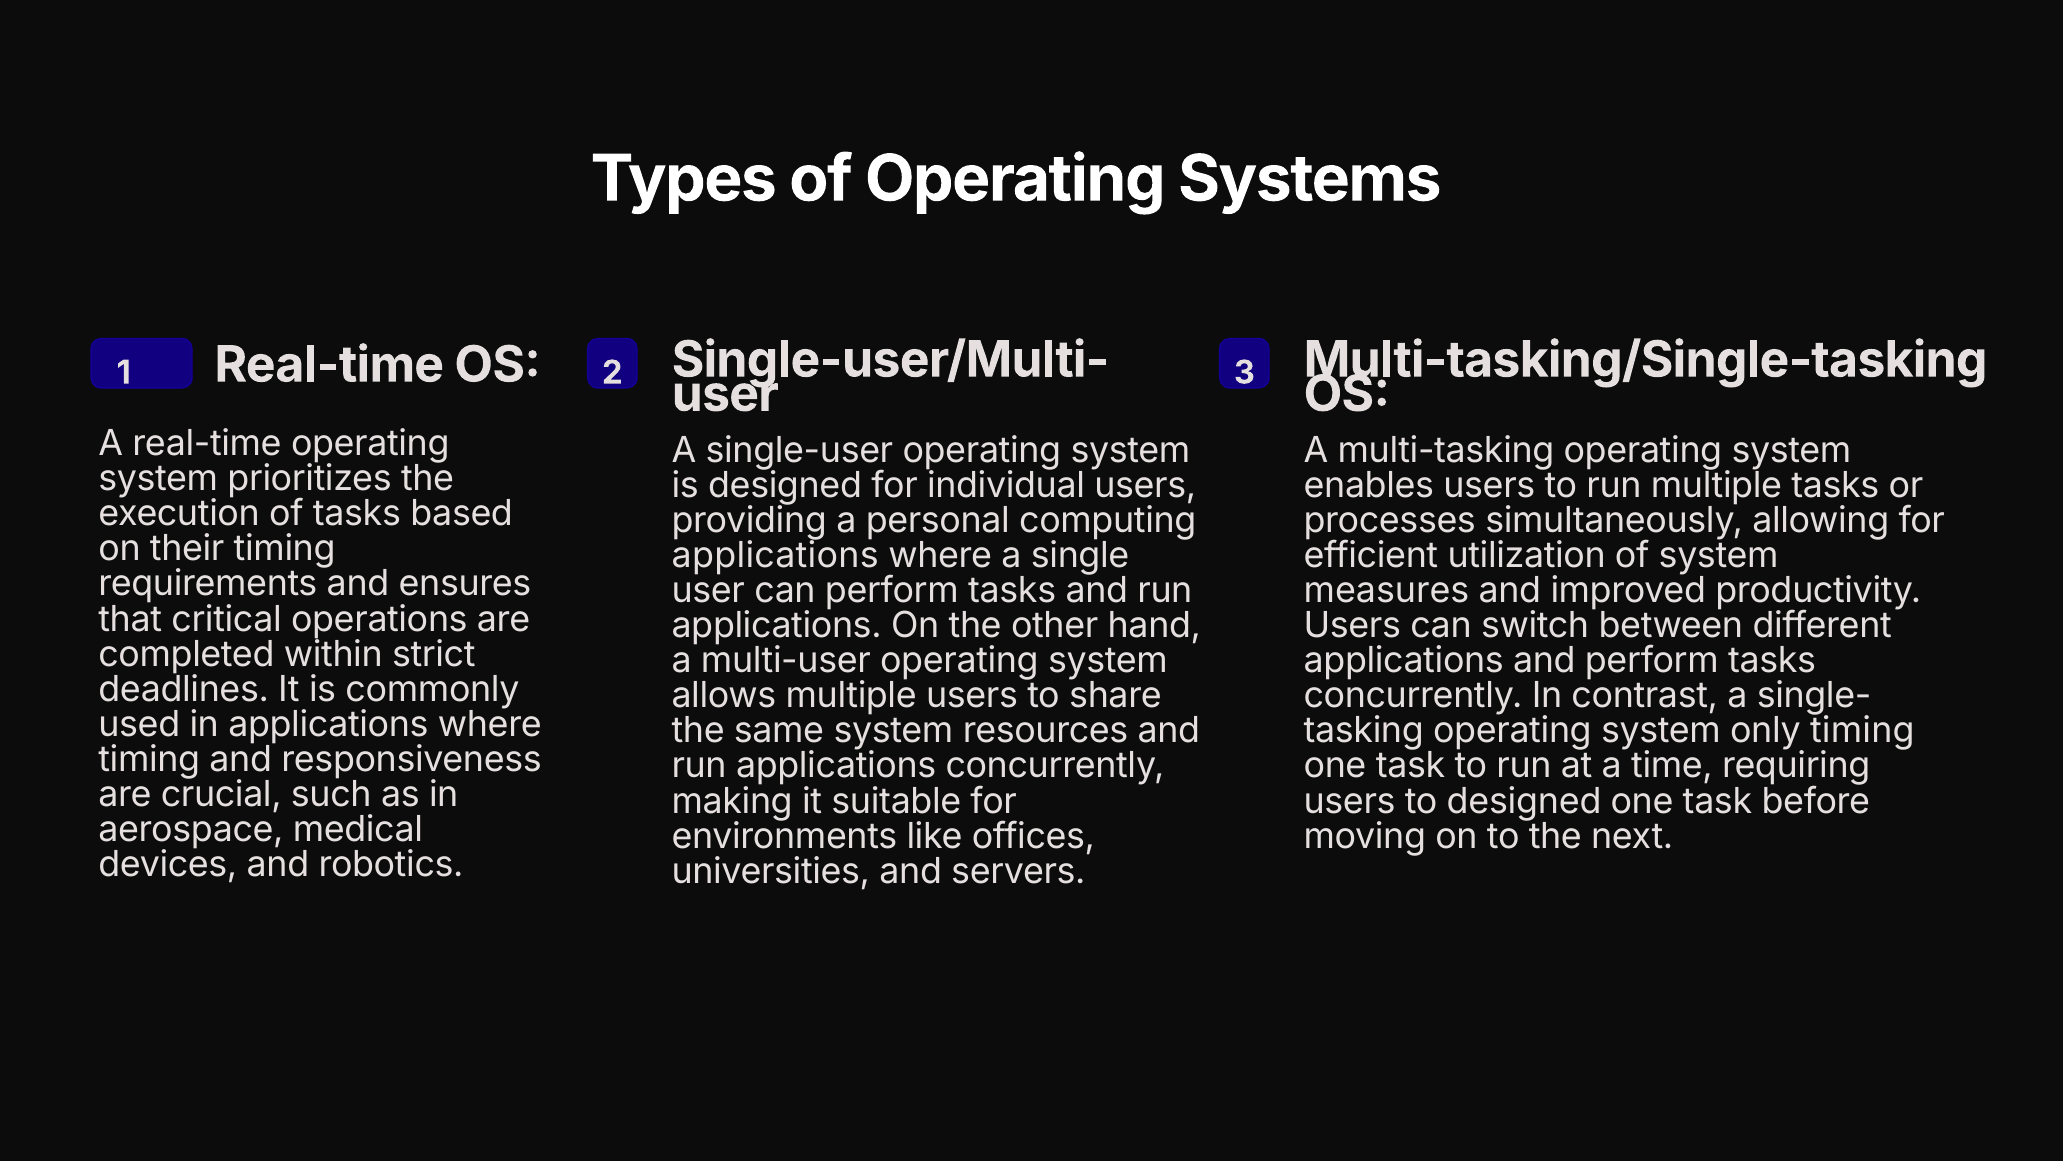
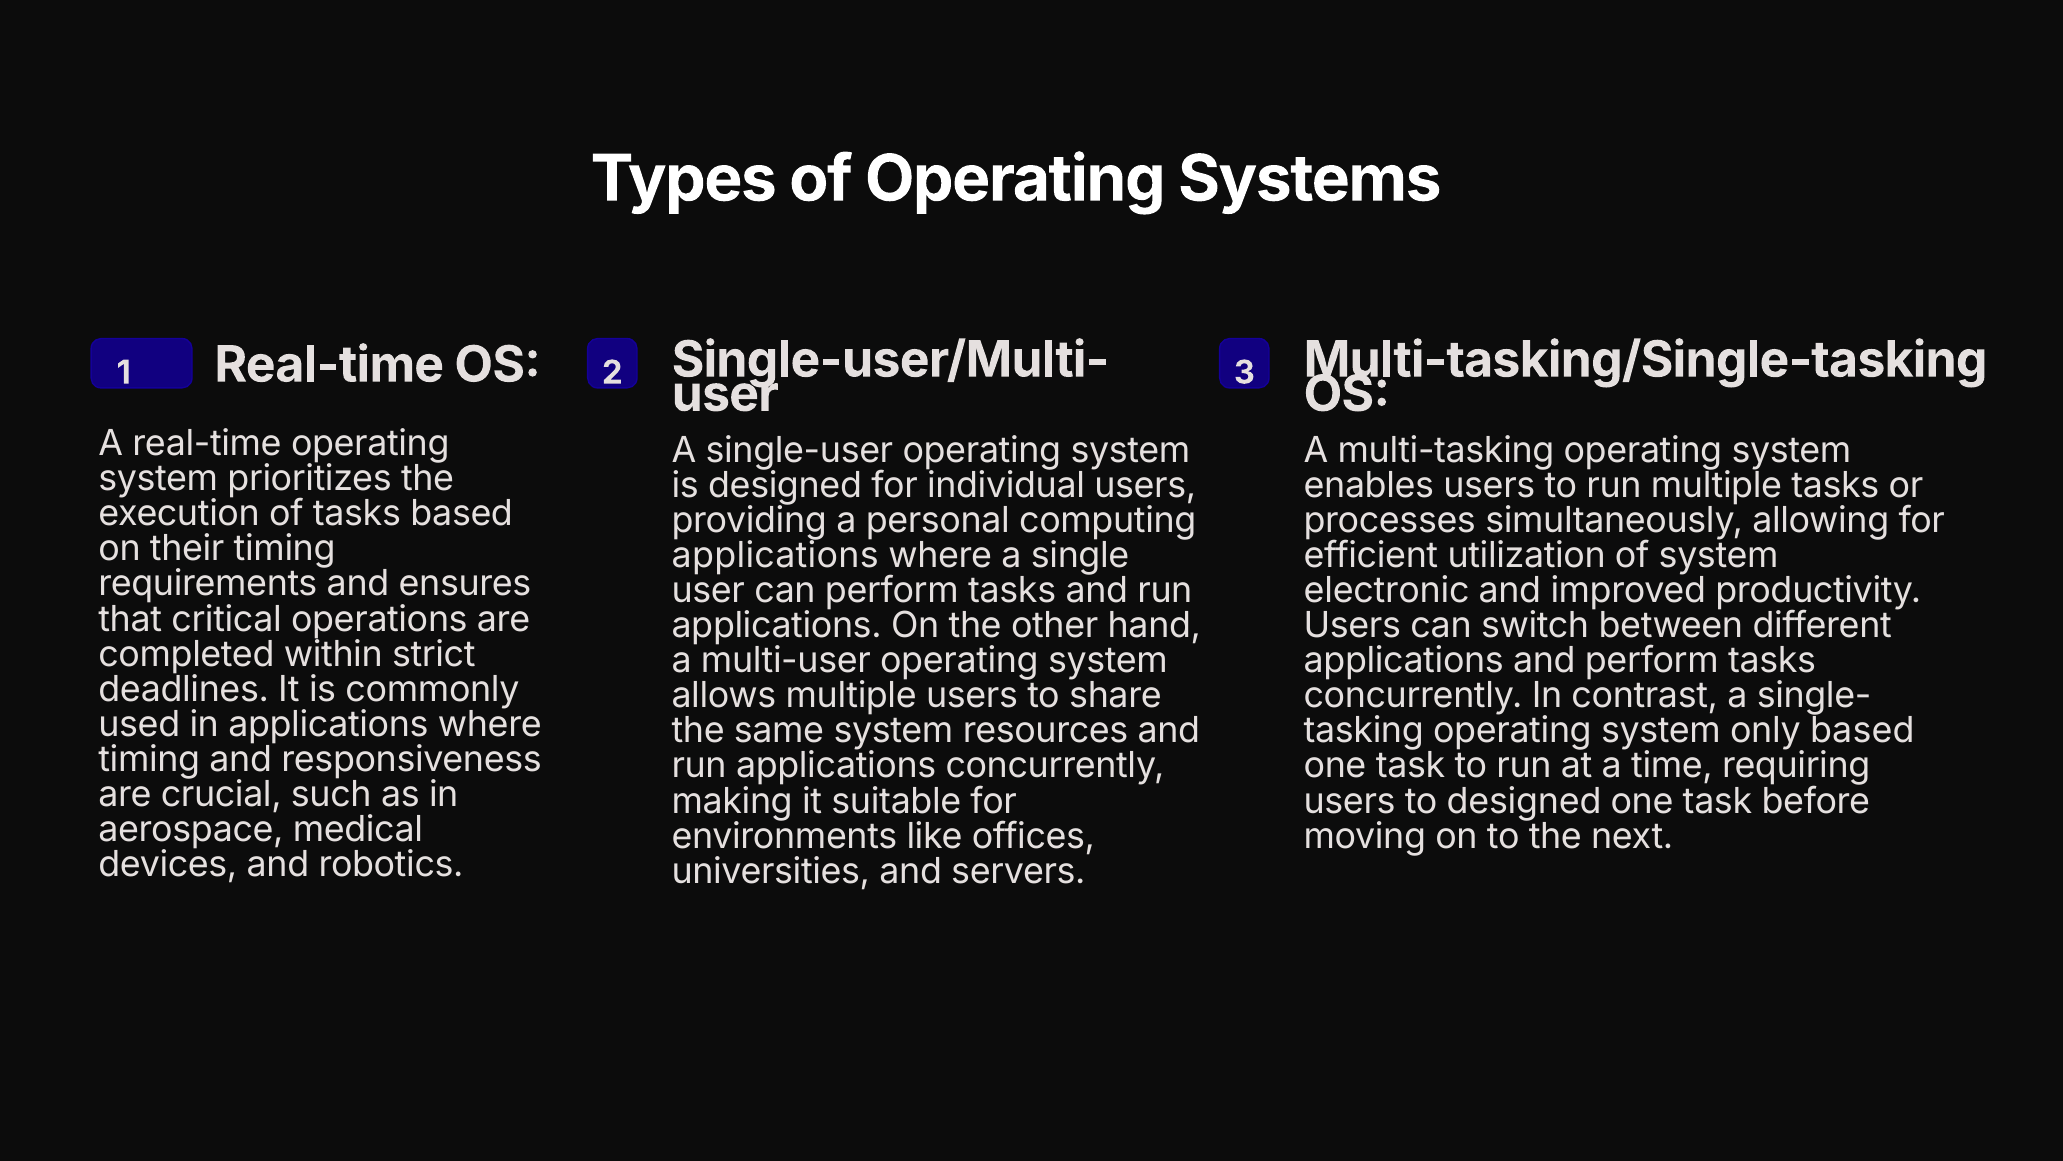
measures: measures -> electronic
only timing: timing -> based
